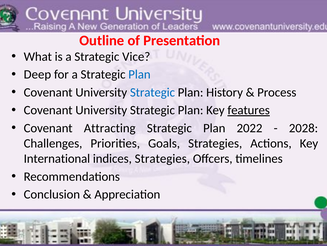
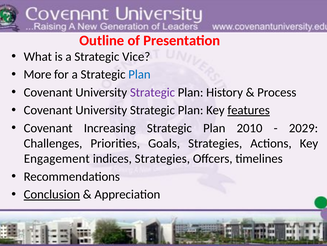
Deep: Deep -> More
Strategic at (152, 92) colour: blue -> purple
Attracting: Attracting -> Increasing
2022: 2022 -> 2010
2028: 2028 -> 2029
International: International -> Engagement
Conclusion underline: none -> present
